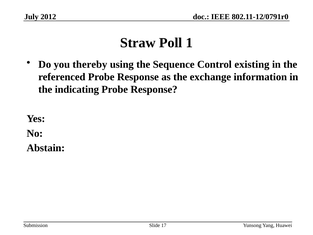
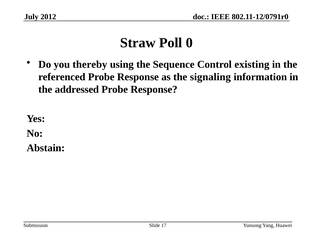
1: 1 -> 0
exchange: exchange -> signaling
indicating: indicating -> addressed
